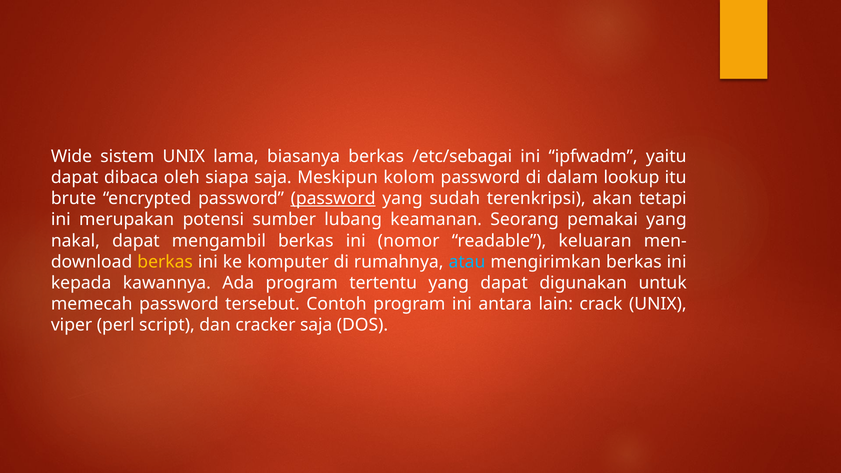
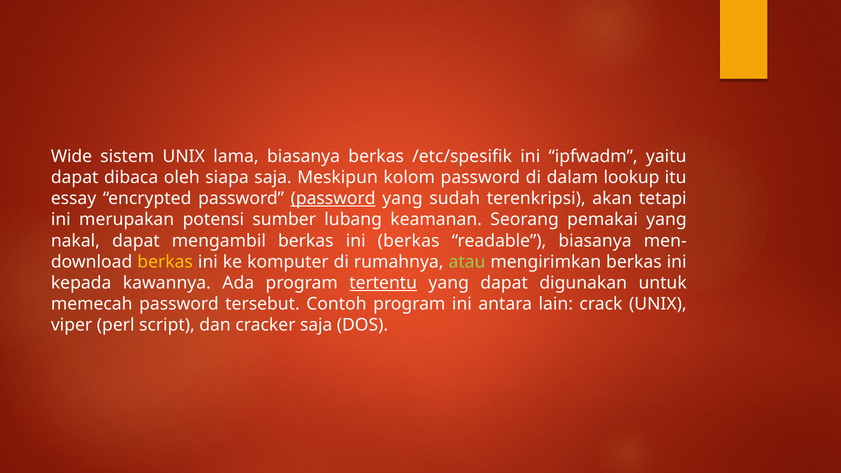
/etc/sebagai: /etc/sebagai -> /etc/spesifik
brute: brute -> essay
ini nomor: nomor -> berkas
readable keluaran: keluaran -> biasanya
atau colour: light blue -> light green
tertentu underline: none -> present
